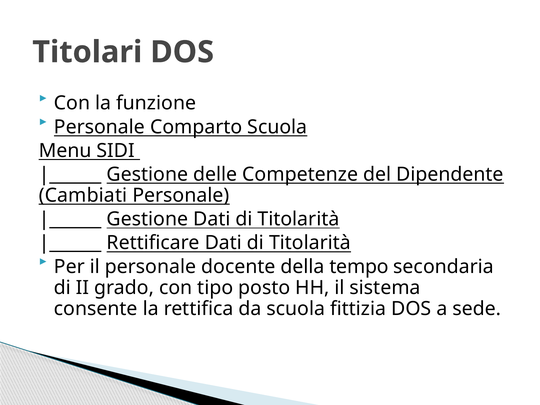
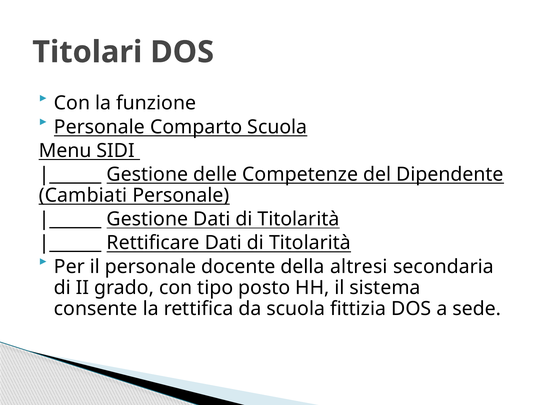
tempo: tempo -> altresi
